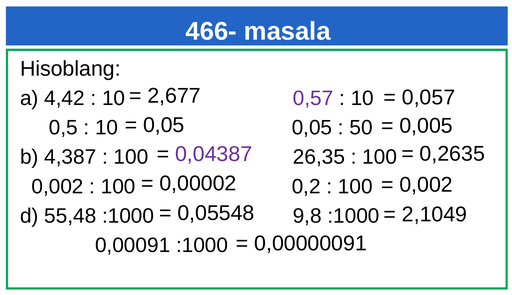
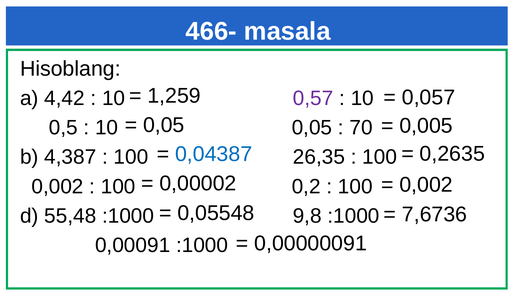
2,677: 2,677 -> 1,259
50: 50 -> 70
0,04387 colour: purple -> blue
2,1049: 2,1049 -> 7,6736
